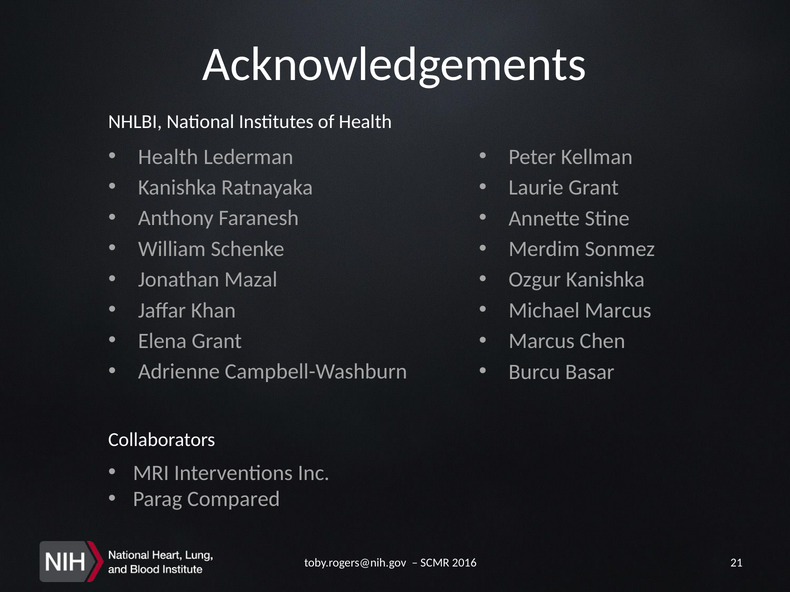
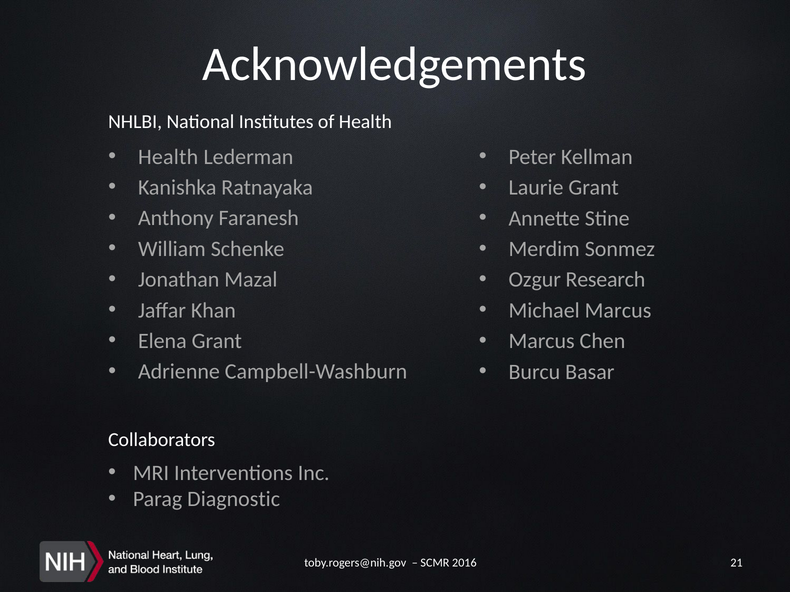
Ozgur Kanishka: Kanishka -> Research
Compared: Compared -> Diagnostic
